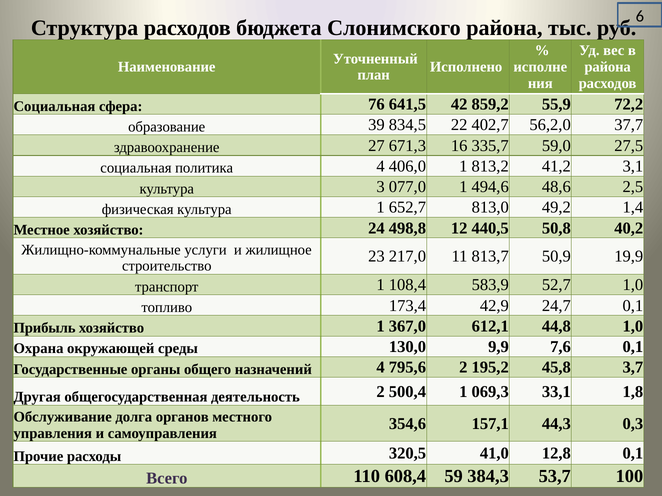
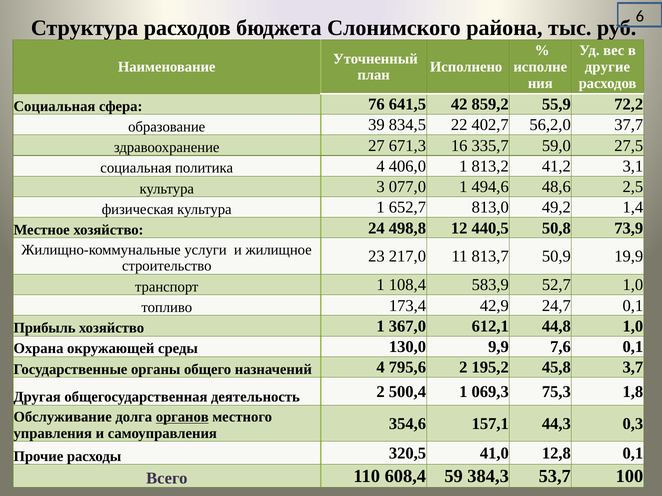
района at (608, 67): района -> другие
40,2: 40,2 -> 73,9
33,1: 33,1 -> 75,3
органов underline: none -> present
